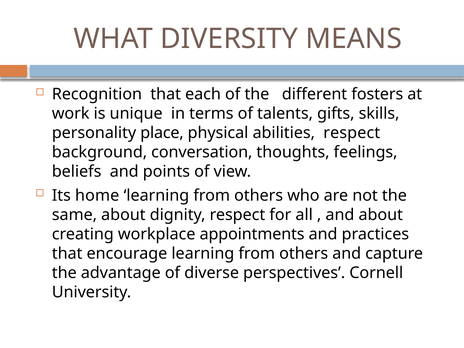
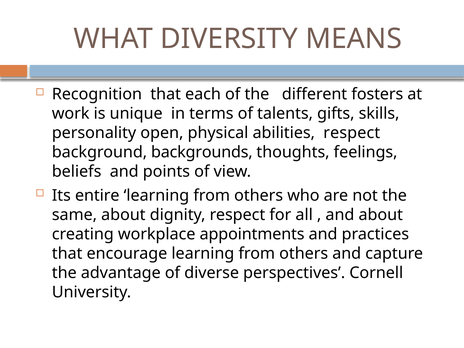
place: place -> open
conversation: conversation -> backgrounds
home: home -> entire
